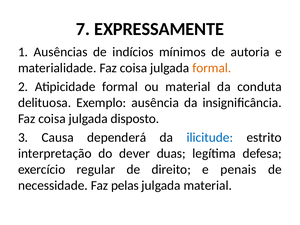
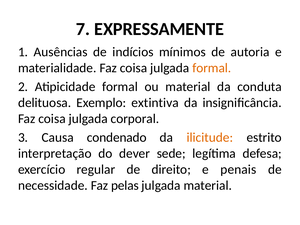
ausência: ausência -> extintiva
disposto: disposto -> corporal
dependerá: dependerá -> condenado
ilicitude colour: blue -> orange
duas: duas -> sede
